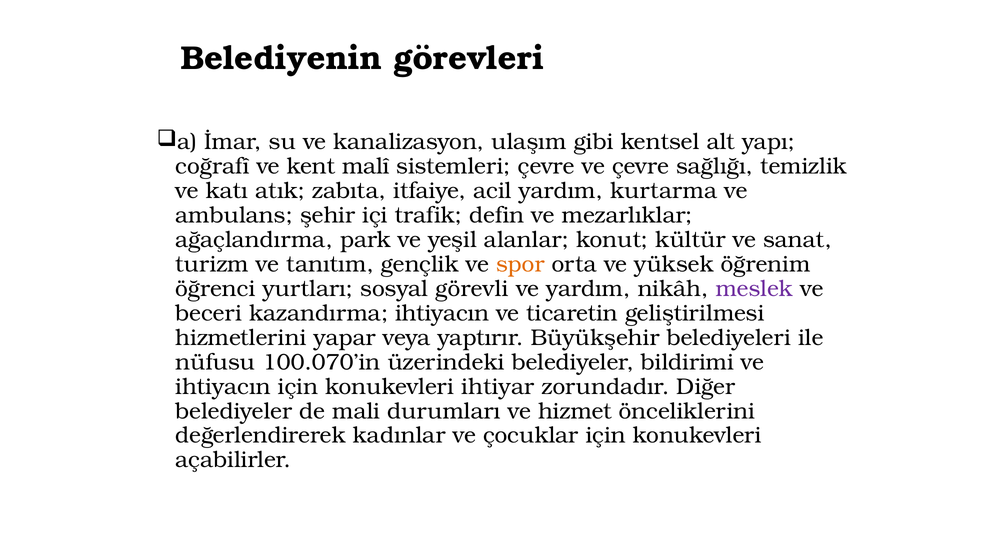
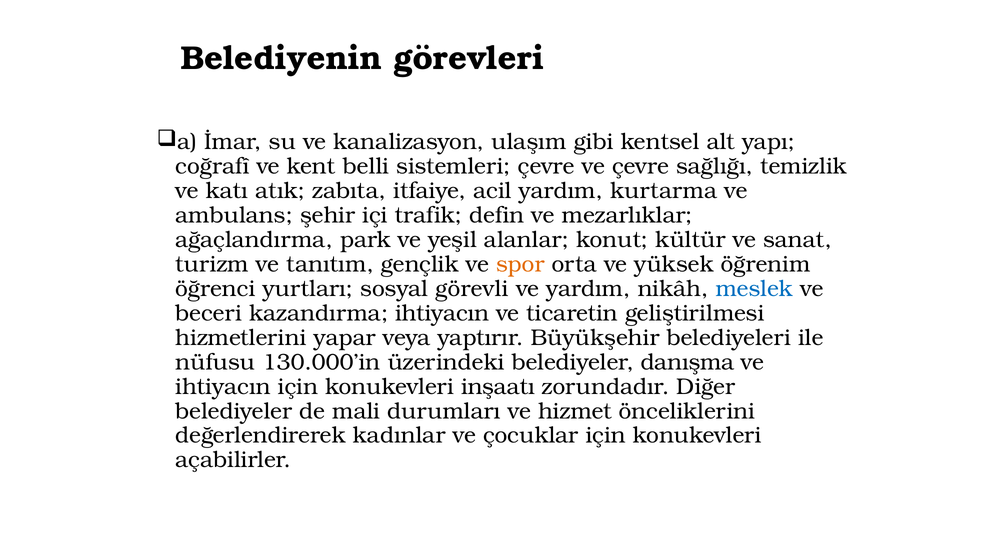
malî: malî -> belli
meslek colour: purple -> blue
100.070’in: 100.070’in -> 130.000’in
bildirimi: bildirimi -> danışma
ihtiyar: ihtiyar -> inşaatı
